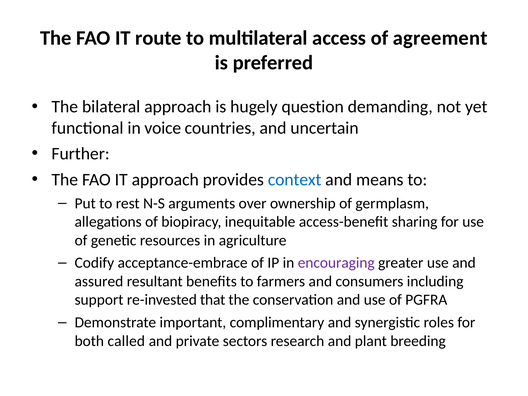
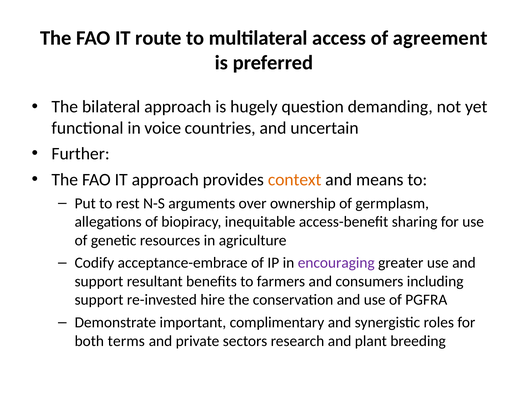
context colour: blue -> orange
assured at (99, 281): assured -> support
that: that -> hire
called: called -> terms
